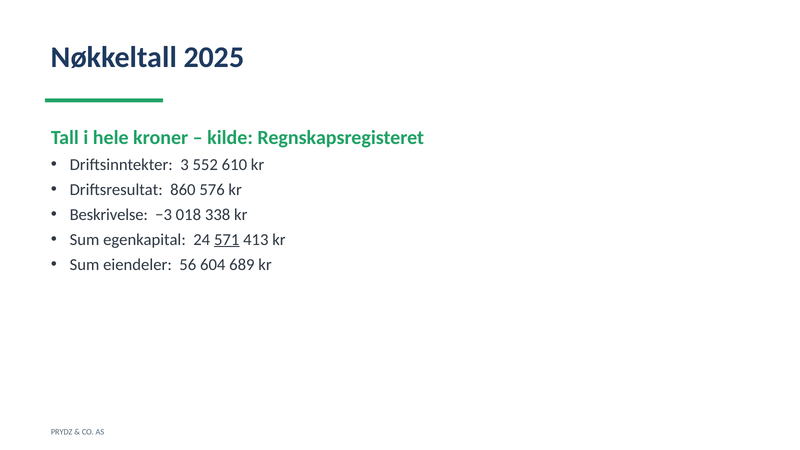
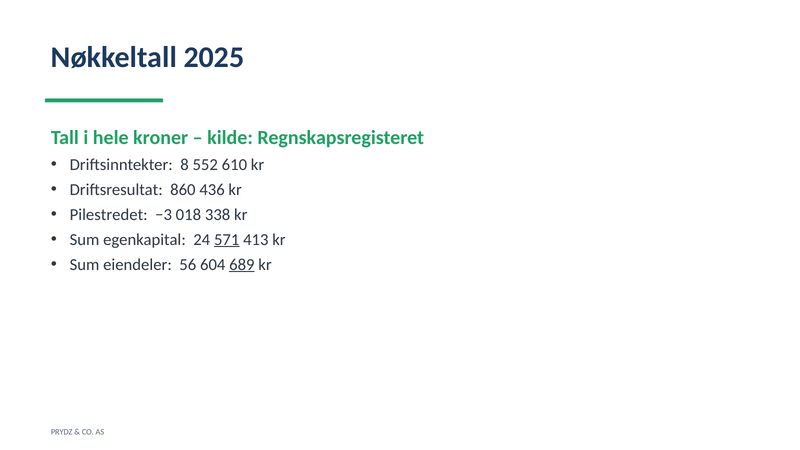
3: 3 -> 8
576: 576 -> 436
Beskrivelse: Beskrivelse -> Pilestredet
689 underline: none -> present
